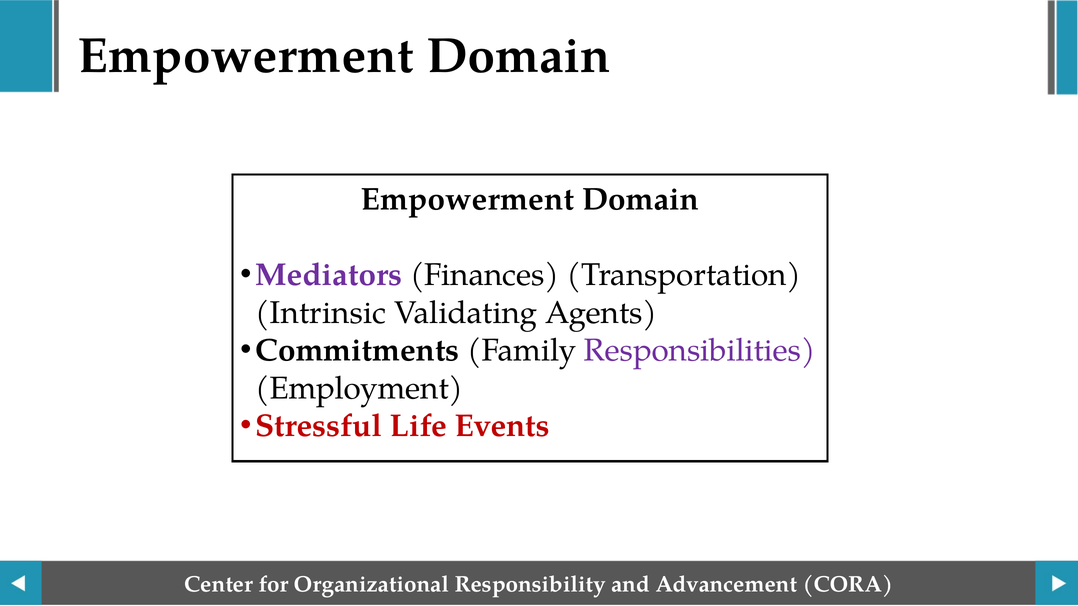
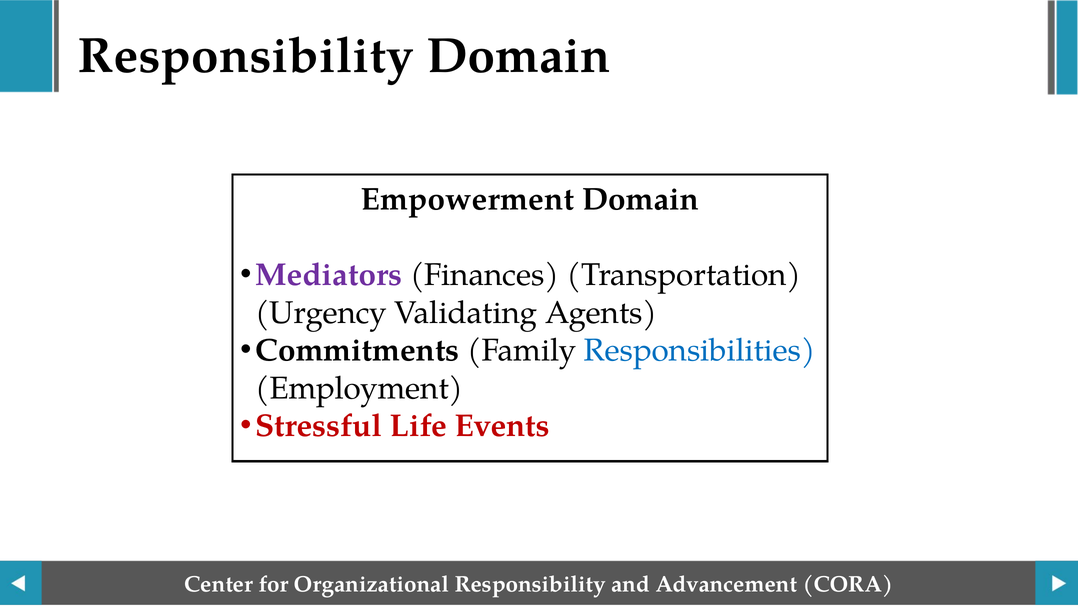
Empowerment at (246, 56): Empowerment -> Responsibility
Intrinsic: Intrinsic -> Urgency
Responsibilities colour: purple -> blue
